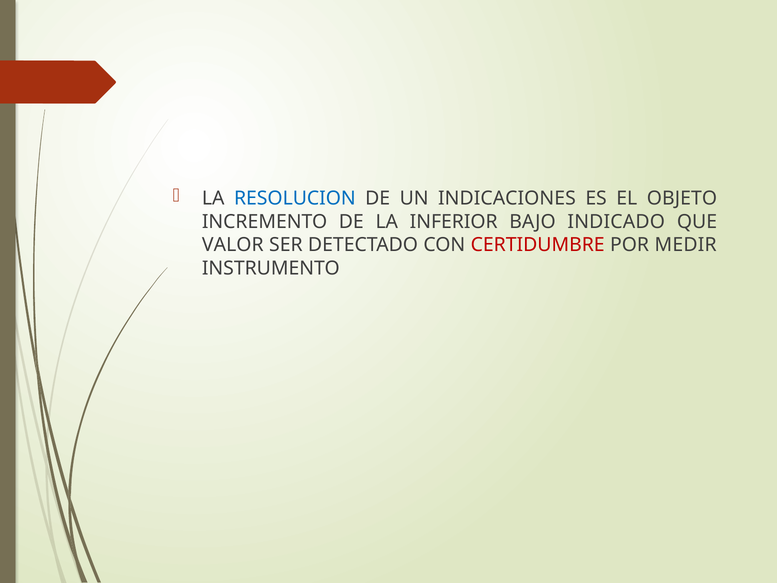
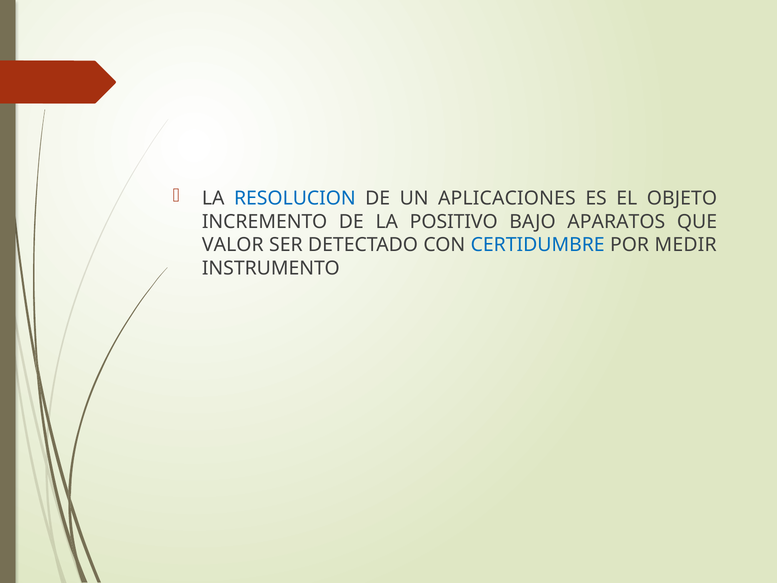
INDICACIONES: INDICACIONES -> APLICACIONES
INFERIOR: INFERIOR -> POSITIVO
INDICADO: INDICADO -> APARATOS
CERTIDUMBRE colour: red -> blue
